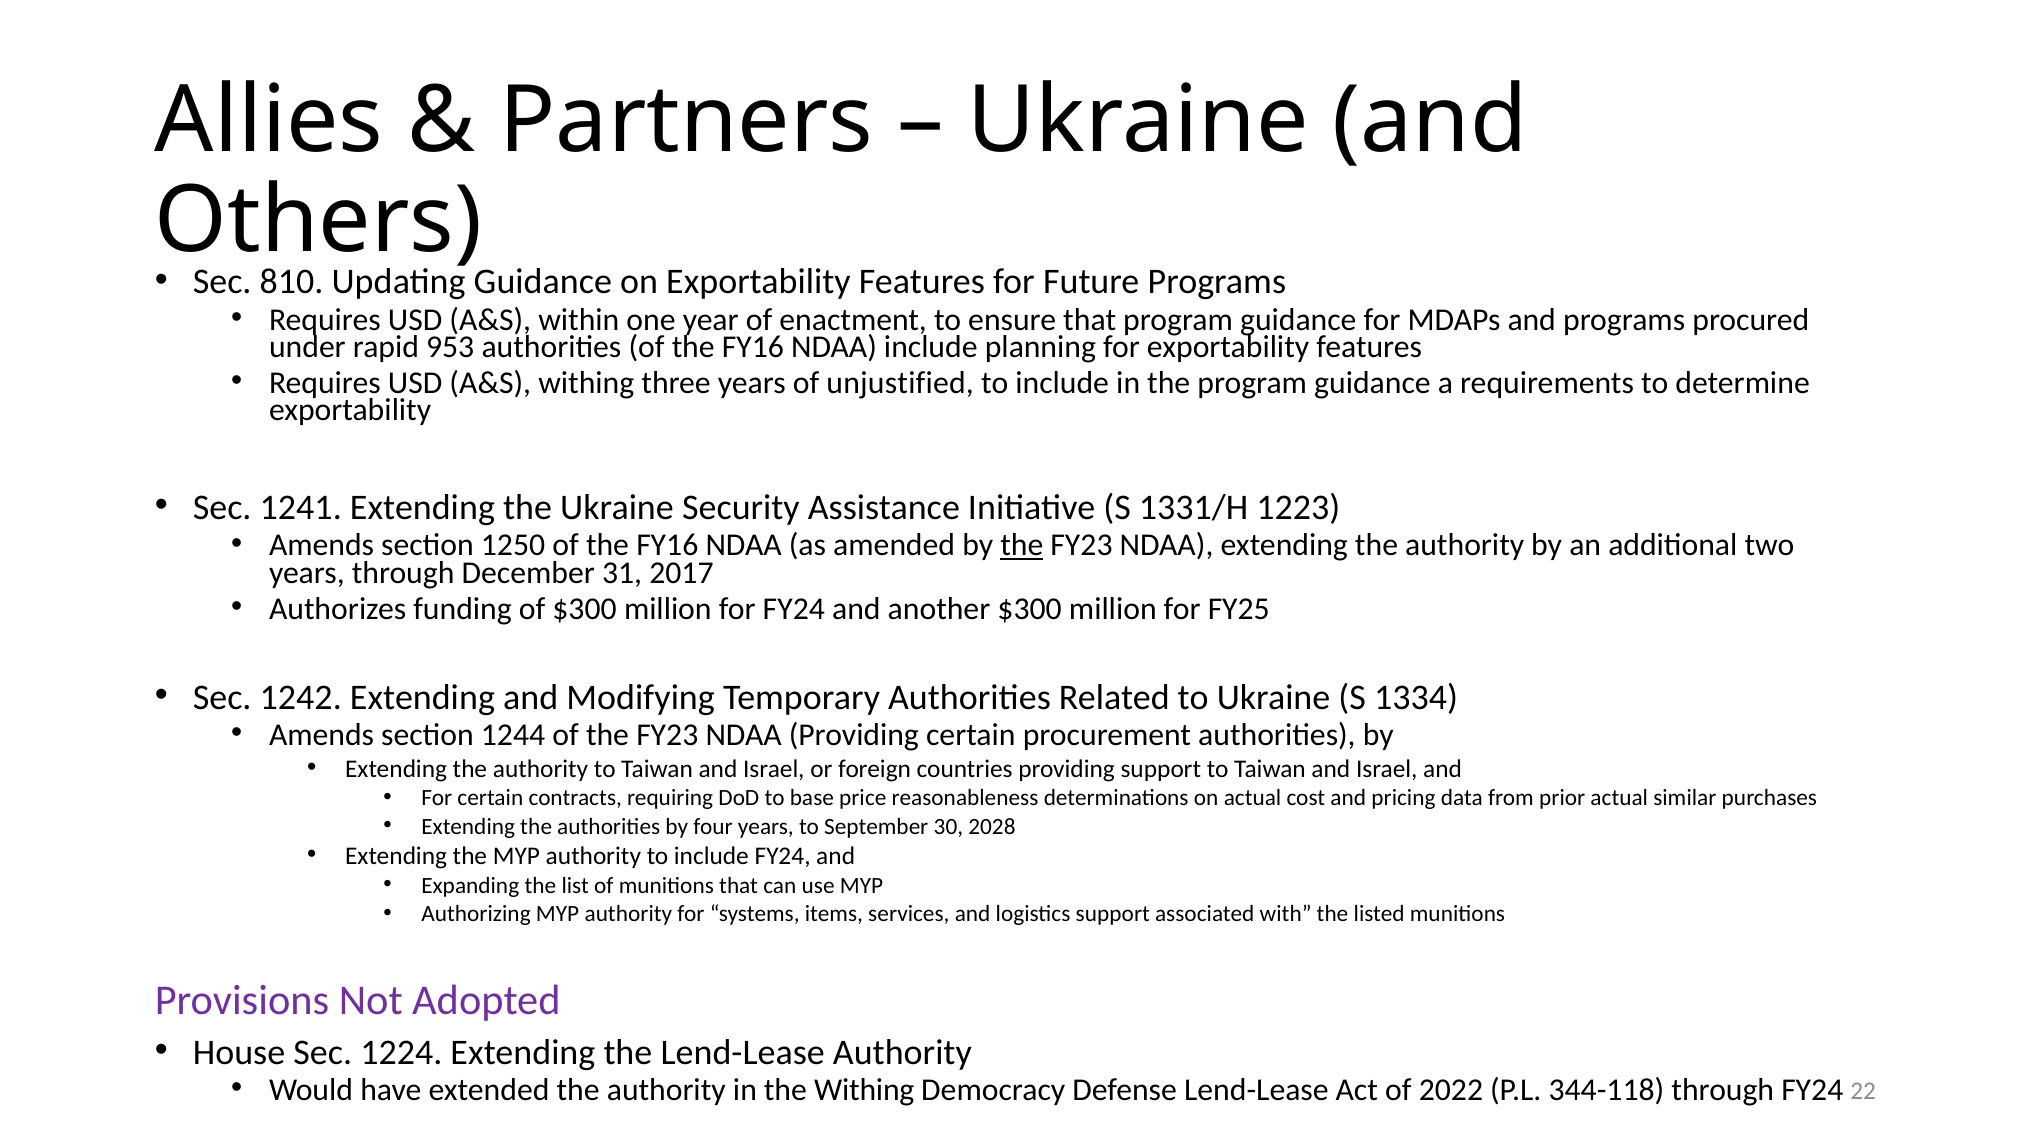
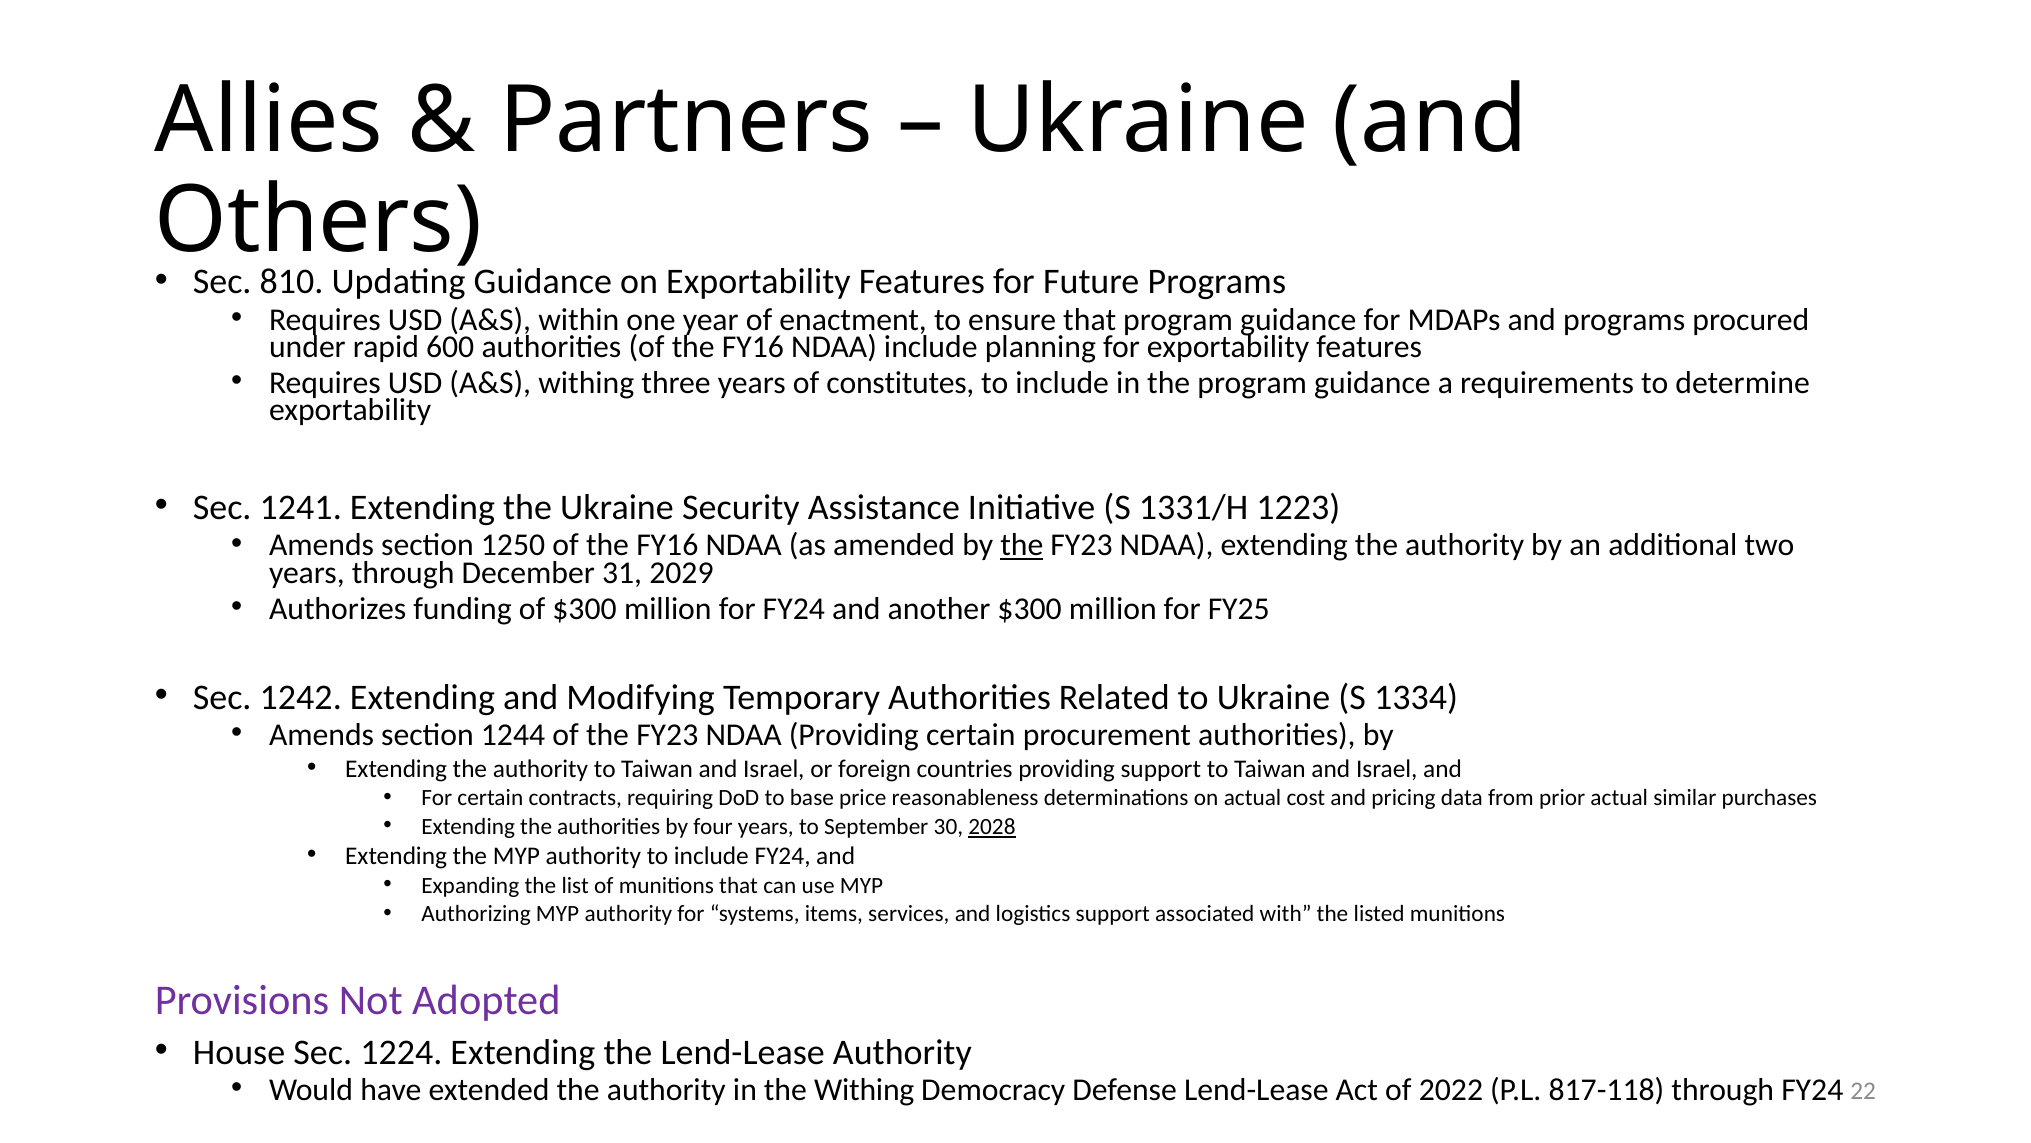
953: 953 -> 600
unjustified: unjustified -> constitutes
2017: 2017 -> 2029
2028 underline: none -> present
344-118: 344-118 -> 817-118
